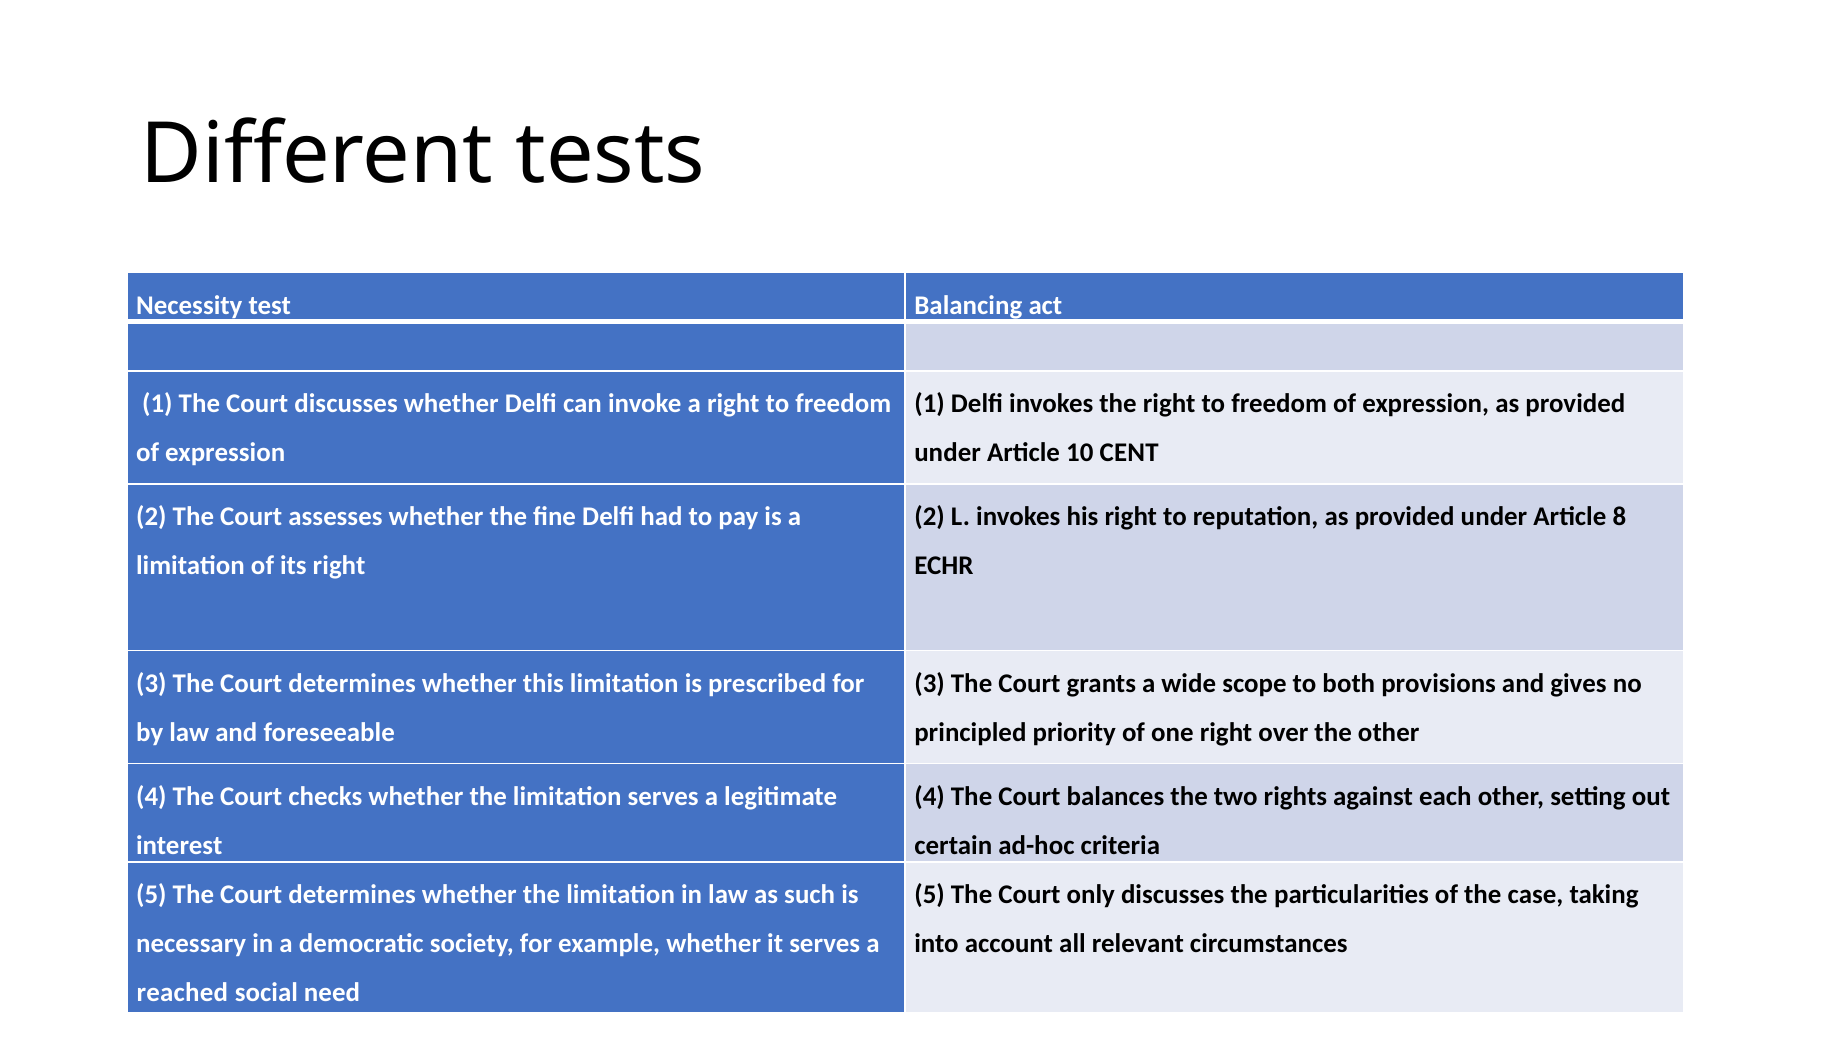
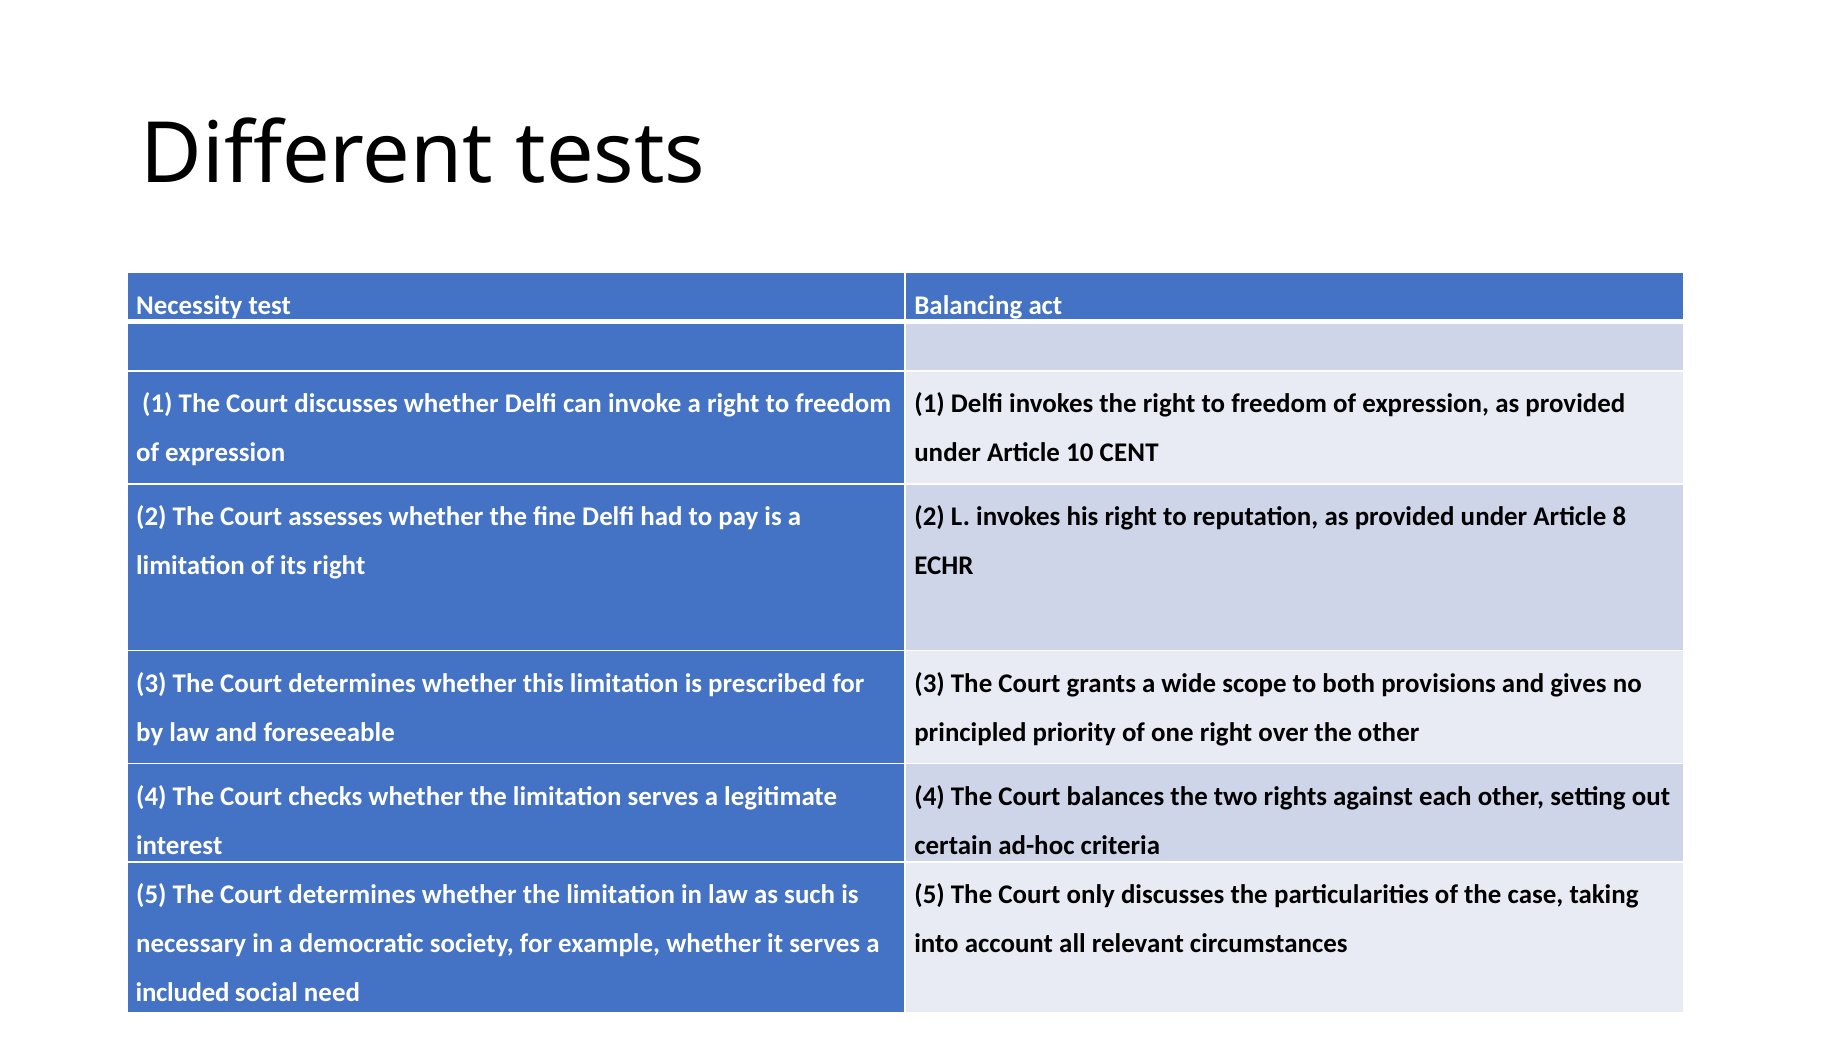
reached: reached -> included
